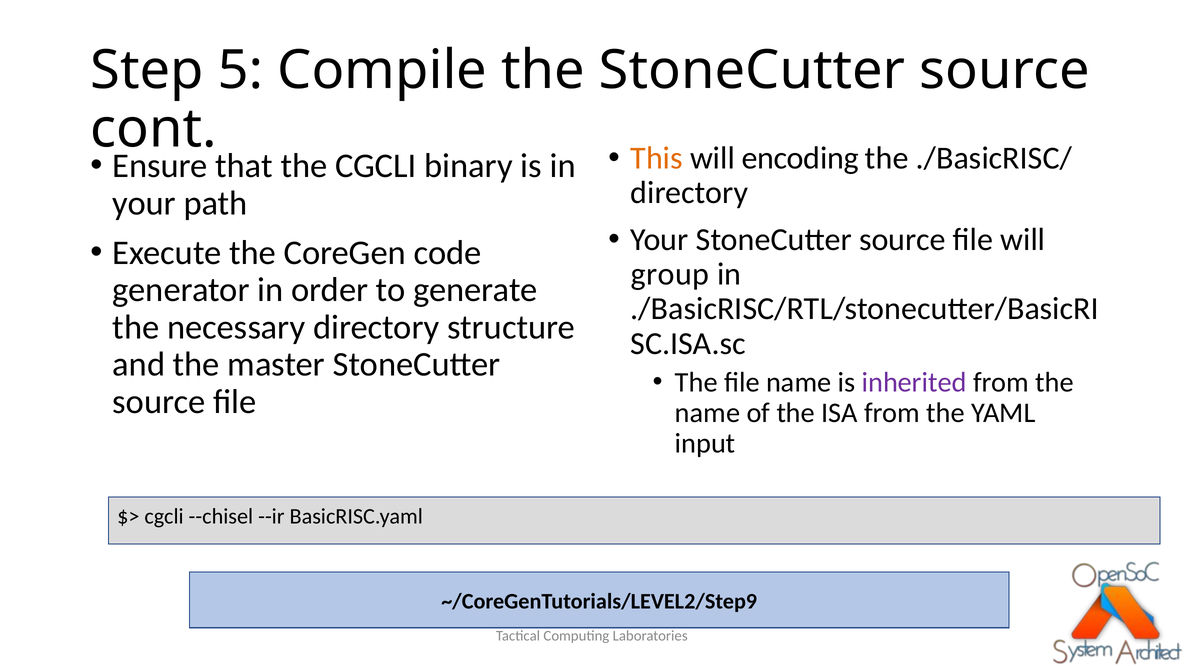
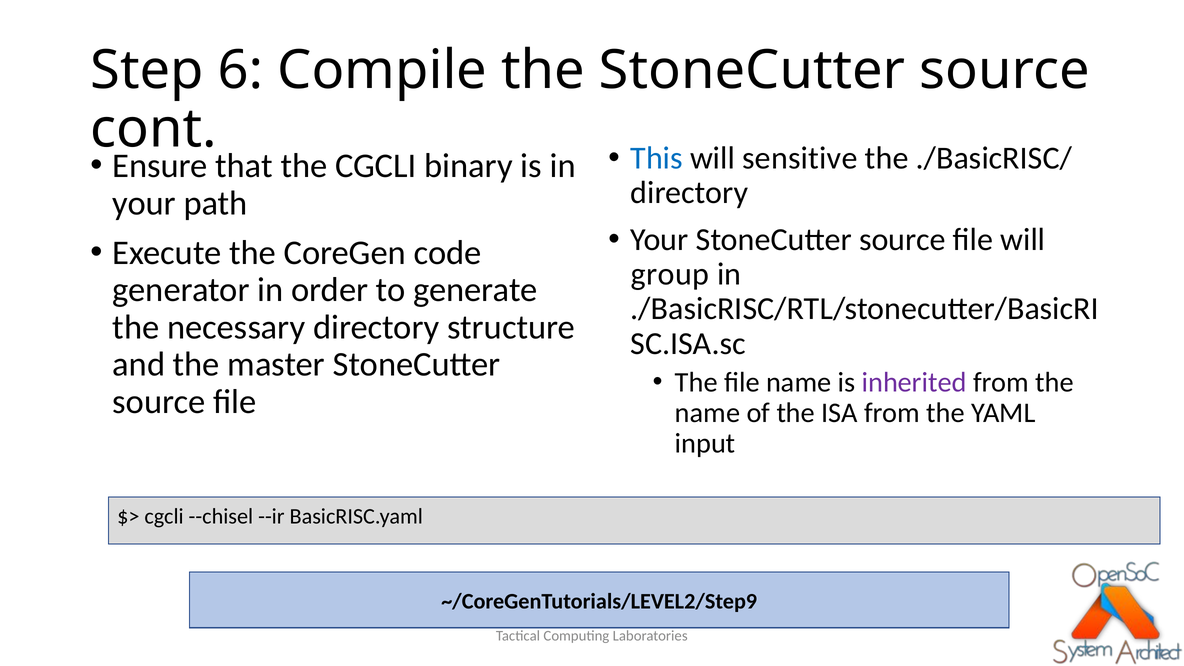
5: 5 -> 6
This colour: orange -> blue
encoding: encoding -> sensitive
